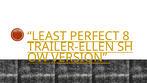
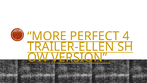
LEAST: LEAST -> MORE
8: 8 -> 4
